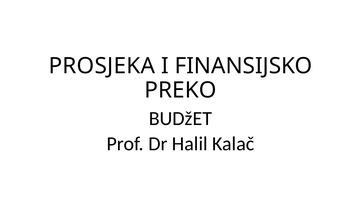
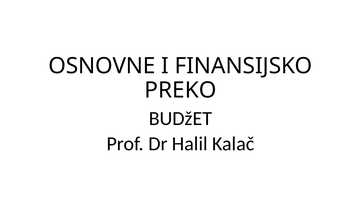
PROSJEKA: PROSJEKA -> OSNOVNE
